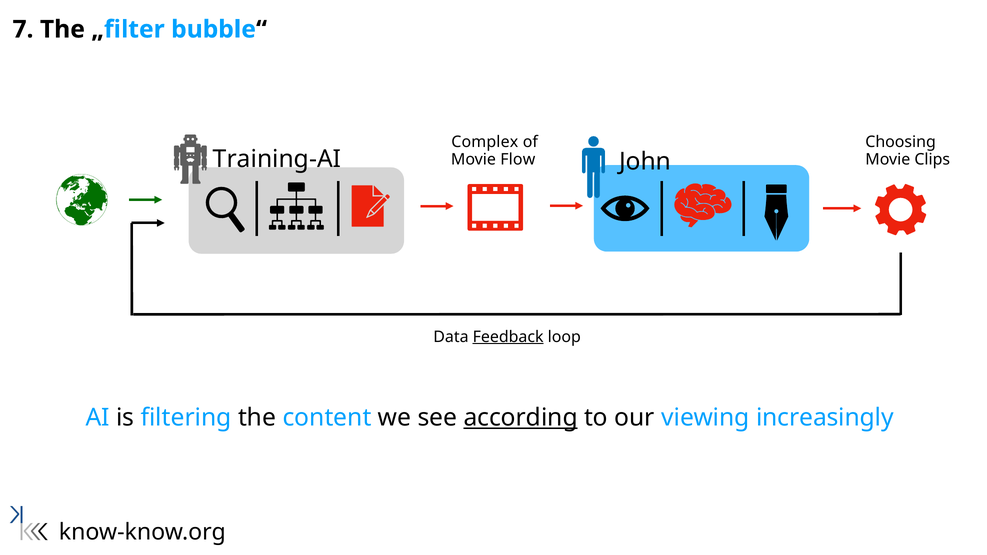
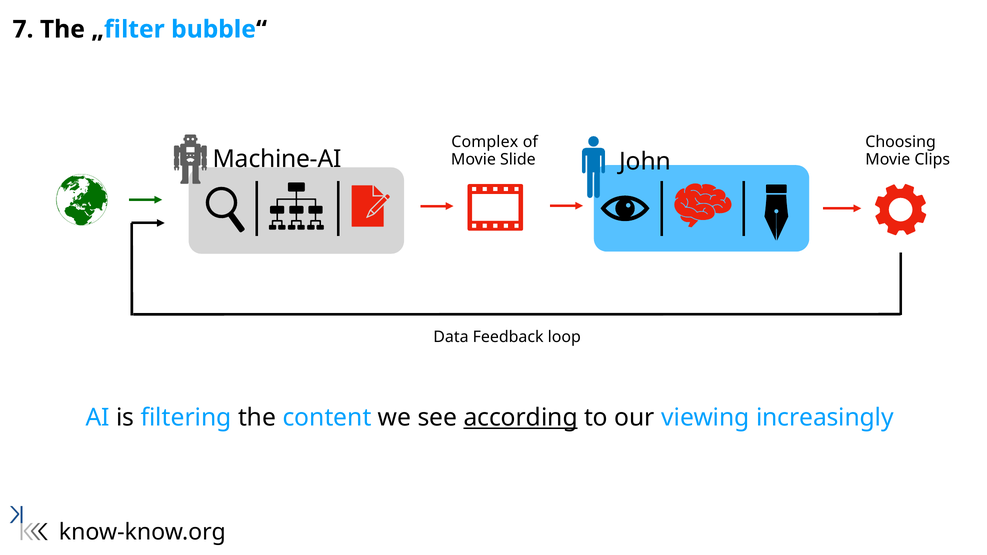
Training-AI: Training-AI -> Machine-AI
Flow: Flow -> Slide
Feedback underline: present -> none
